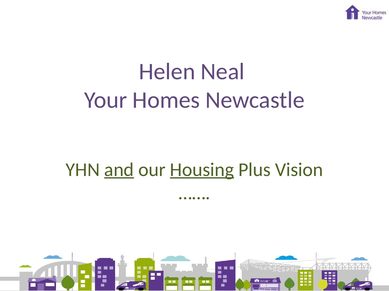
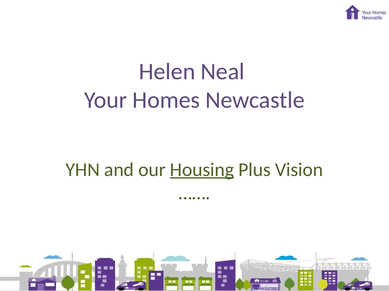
and underline: present -> none
